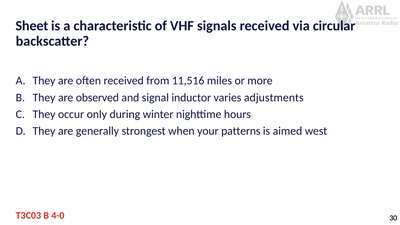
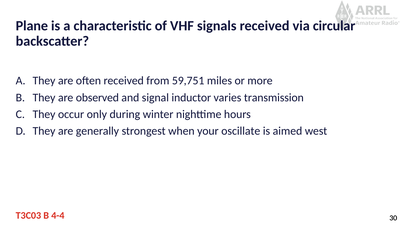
Sheet: Sheet -> Plane
11,516: 11,516 -> 59,751
adjustments: adjustments -> transmission
patterns: patterns -> oscillate
4-0: 4-0 -> 4-4
